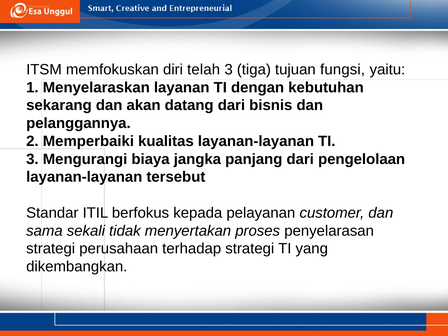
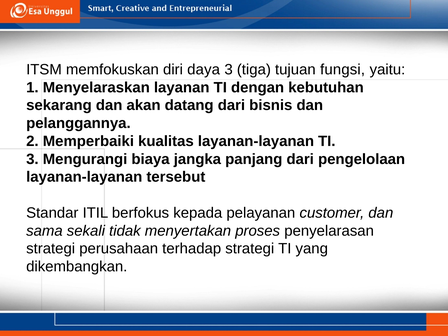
telah: telah -> daya
